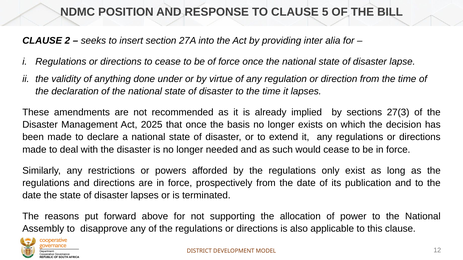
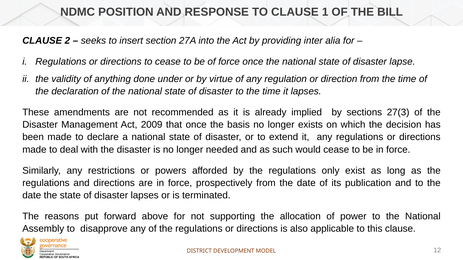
5: 5 -> 1
2025: 2025 -> 2009
